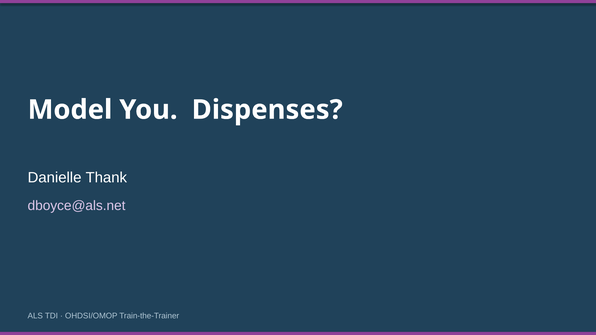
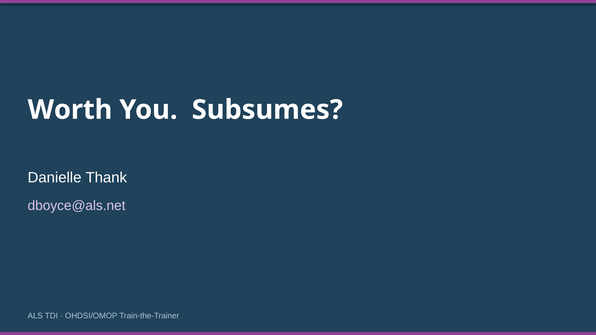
Model: Model -> Worth
Dispenses: Dispenses -> Subsumes
